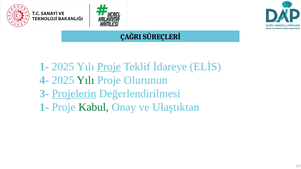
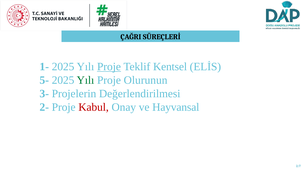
İdareye: İdareye -> Kentsel
4-: 4- -> 5-
Projelerin underline: present -> none
1- at (44, 107): 1- -> 2-
Kabul colour: green -> red
Ulaştıktan: Ulaştıktan -> Hayvansal
